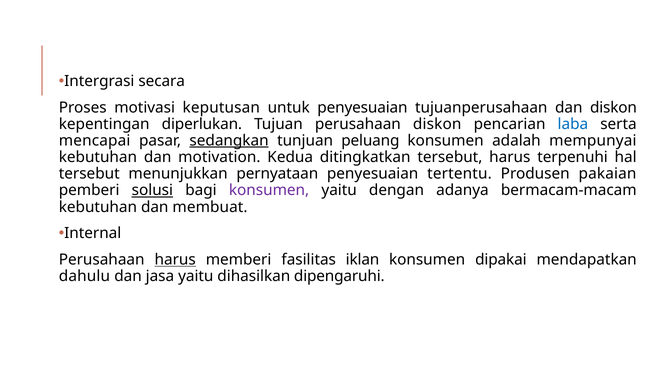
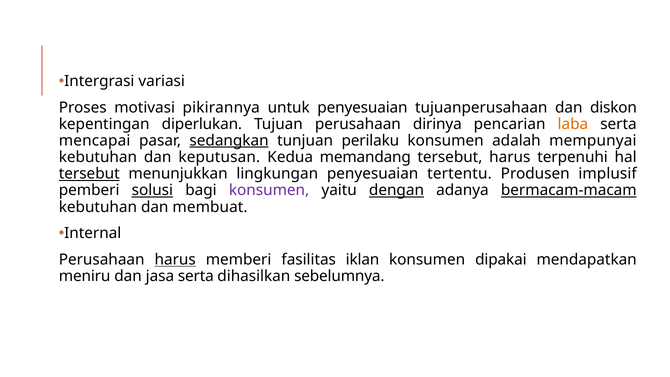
secara: secara -> variasi
keputusan: keputusan -> pikirannya
perusahaan diskon: diskon -> dirinya
laba colour: blue -> orange
peluang: peluang -> perilaku
motivation: motivation -> keputusan
ditingkatkan: ditingkatkan -> memandang
tersebut at (89, 174) underline: none -> present
pernyataan: pernyataan -> lingkungan
pakaian: pakaian -> implusif
dengan underline: none -> present
bermacam-macam underline: none -> present
dahulu: dahulu -> meniru
jasa yaitu: yaitu -> serta
dipengaruhi: dipengaruhi -> sebelumnya
